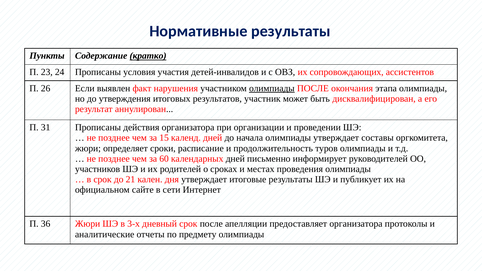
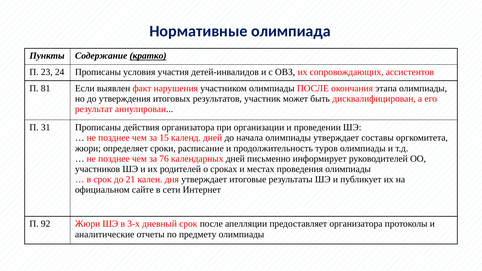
Нормативные результаты: результаты -> олимпиада
26: 26 -> 81
олимпиады at (272, 88) underline: present -> none
60: 60 -> 76
36: 36 -> 92
